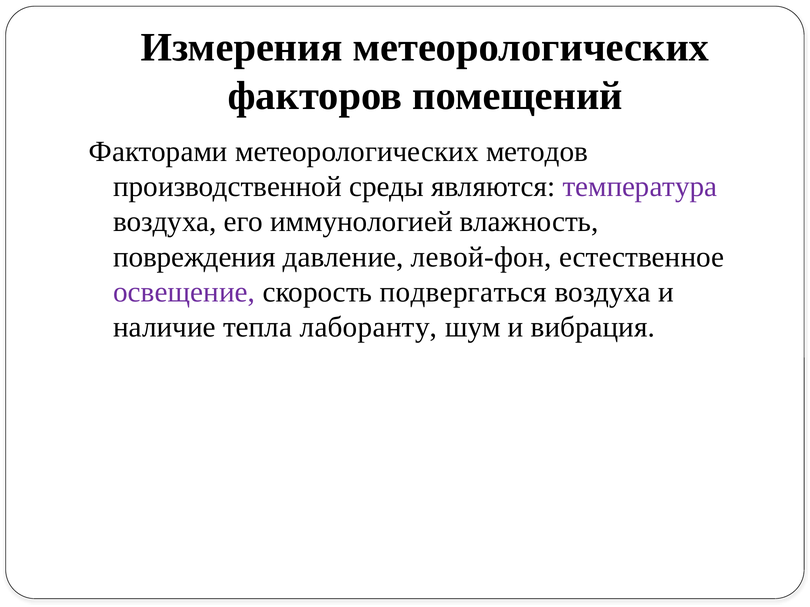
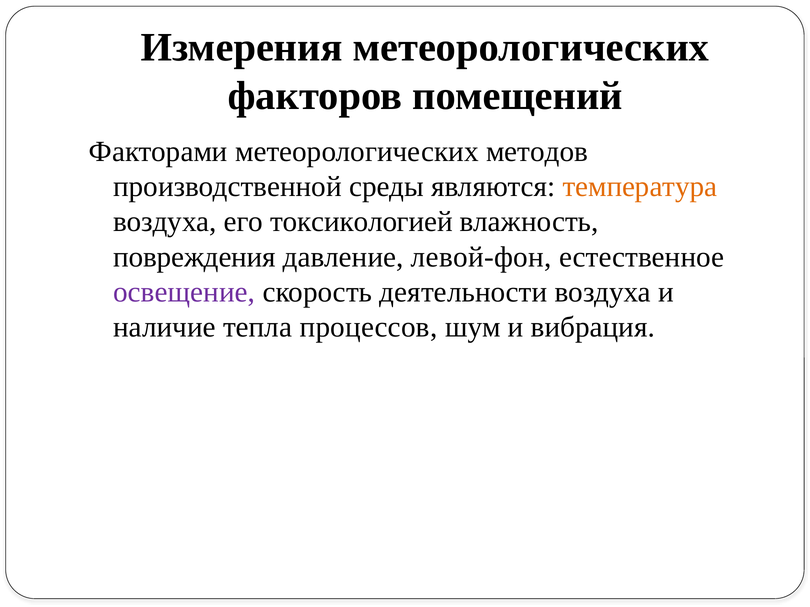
температура colour: purple -> orange
иммунологией: иммунологией -> токсикологией
подвергаться: подвергаться -> деятельности
лаборанту: лаборанту -> процессов
